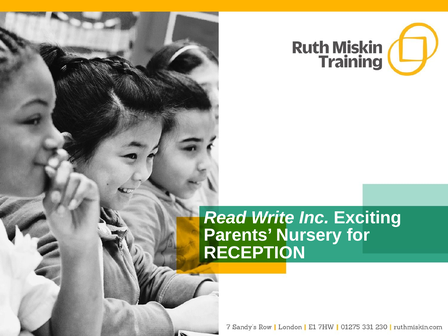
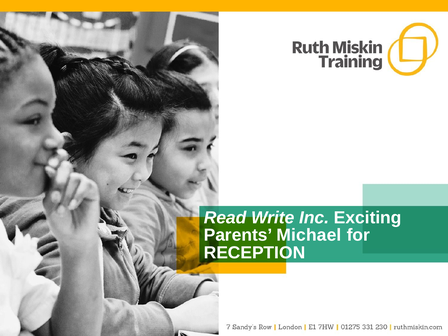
Nursery: Nursery -> Michael
